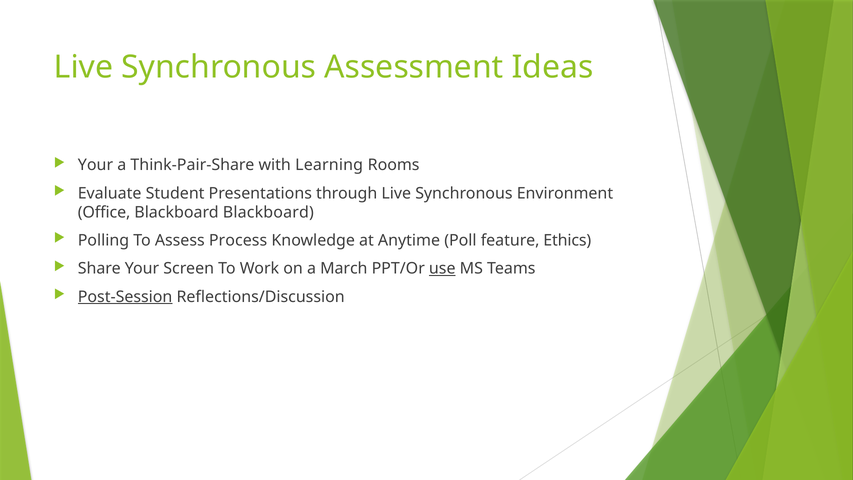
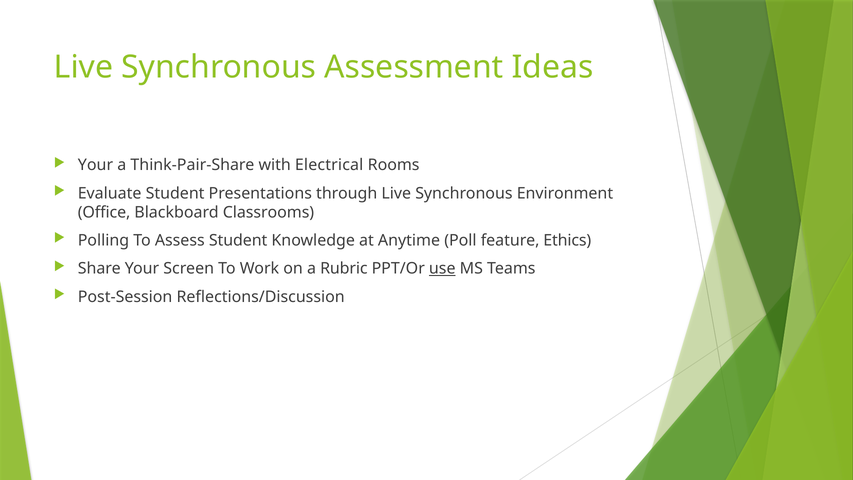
Learning: Learning -> Electrical
Blackboard Blackboard: Blackboard -> Classrooms
Assess Process: Process -> Student
March: March -> Rubric
Post-Session underline: present -> none
